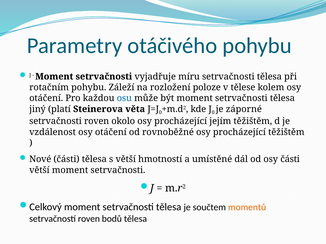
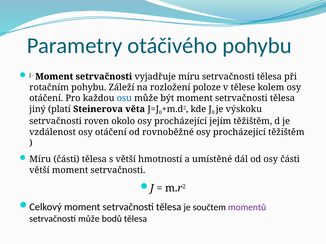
záporné: záporné -> výskoku
Nové at (40, 160): Nové -> Míru
momentů colour: orange -> purple
setrvačností roven: roven -> může
